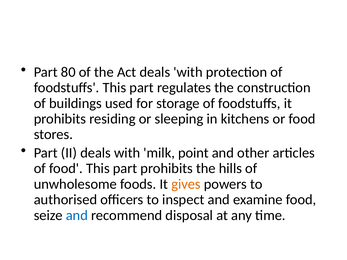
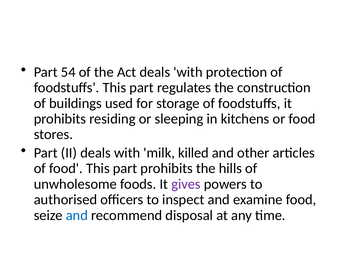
80: 80 -> 54
point: point -> killed
gives colour: orange -> purple
